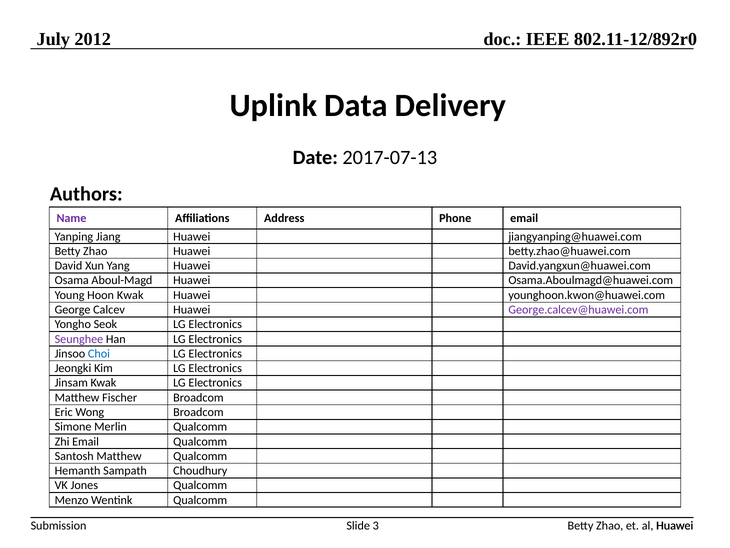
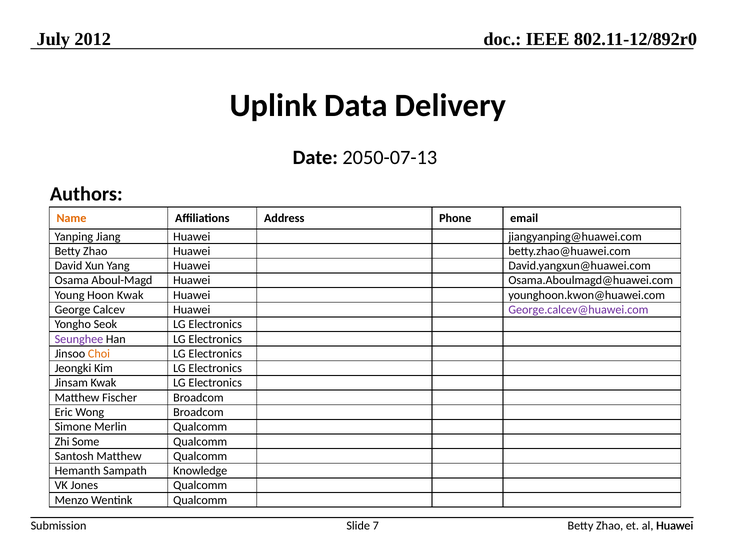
2017-07-13: 2017-07-13 -> 2050-07-13
Name colour: purple -> orange
Choi colour: blue -> orange
Zhi Email: Email -> Some
Choudhury: Choudhury -> Knowledge
3: 3 -> 7
